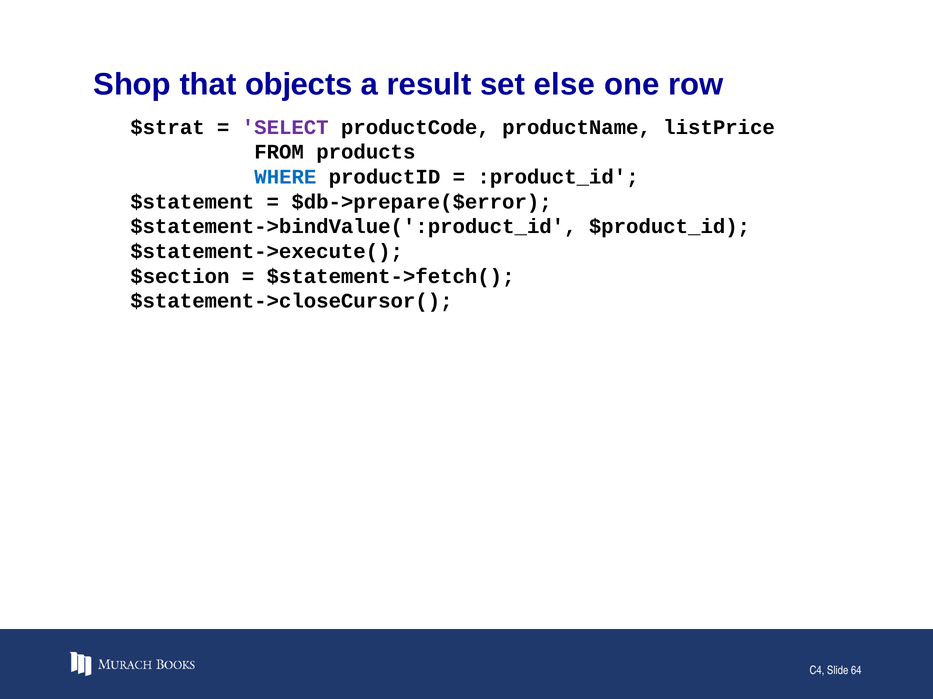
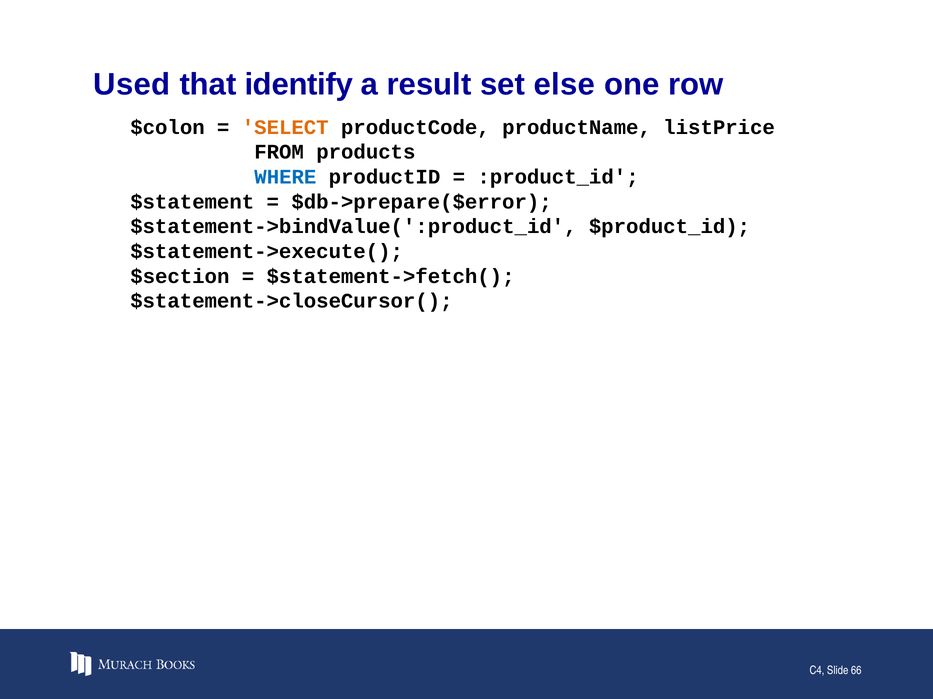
Shop: Shop -> Used
objects: objects -> identify
$strat: $strat -> $colon
SELECT colour: purple -> orange
64: 64 -> 66
